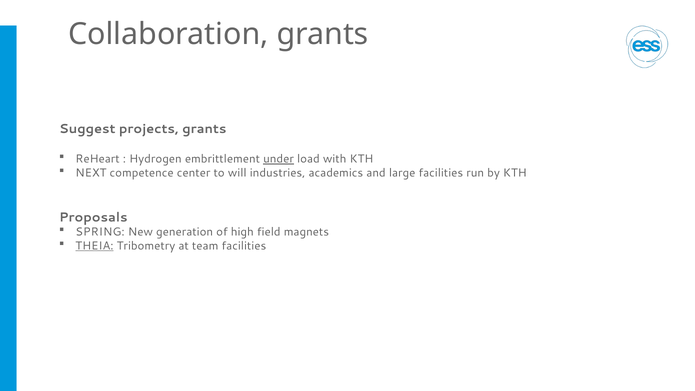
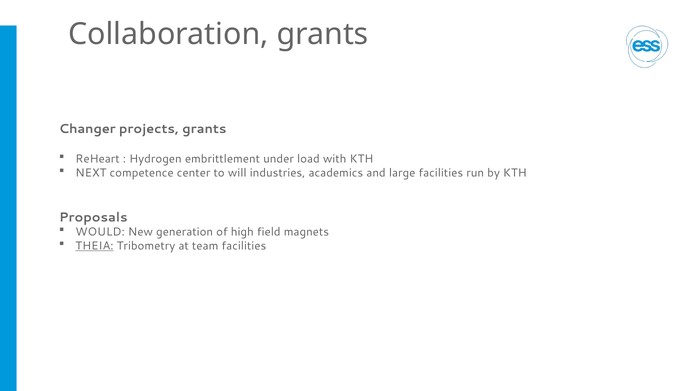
Suggest: Suggest -> Changer
under underline: present -> none
SPRING: SPRING -> WOULD
